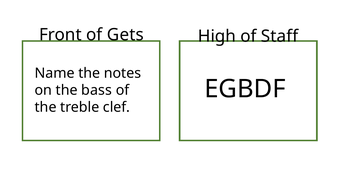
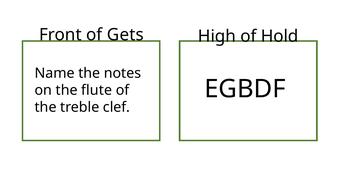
Staff: Staff -> Hold
bass: bass -> flute
